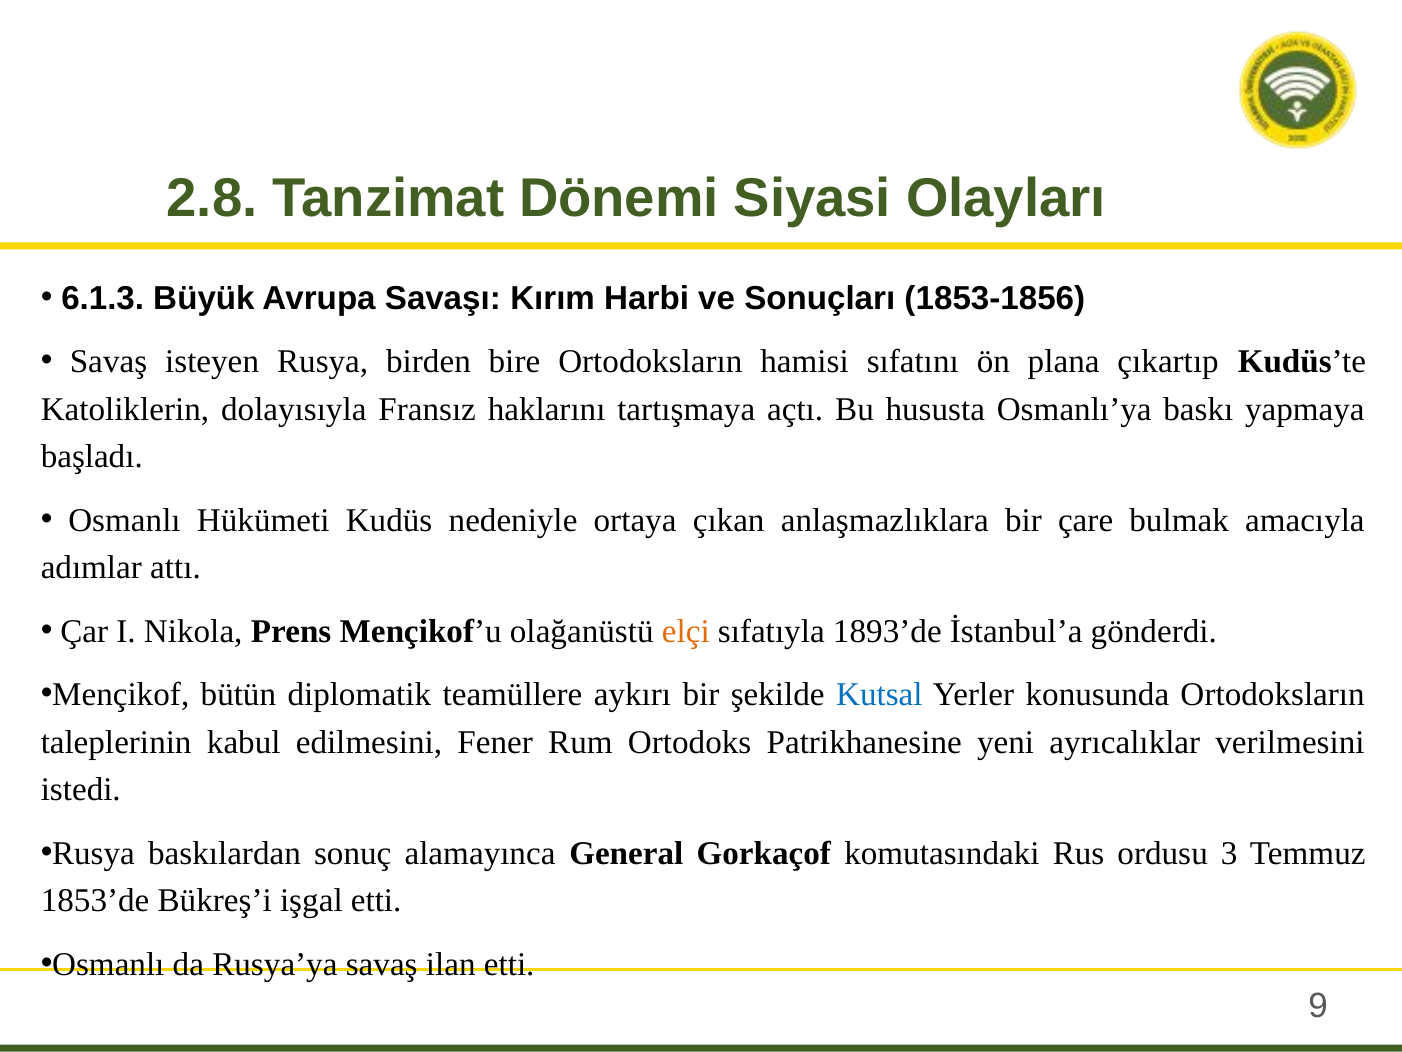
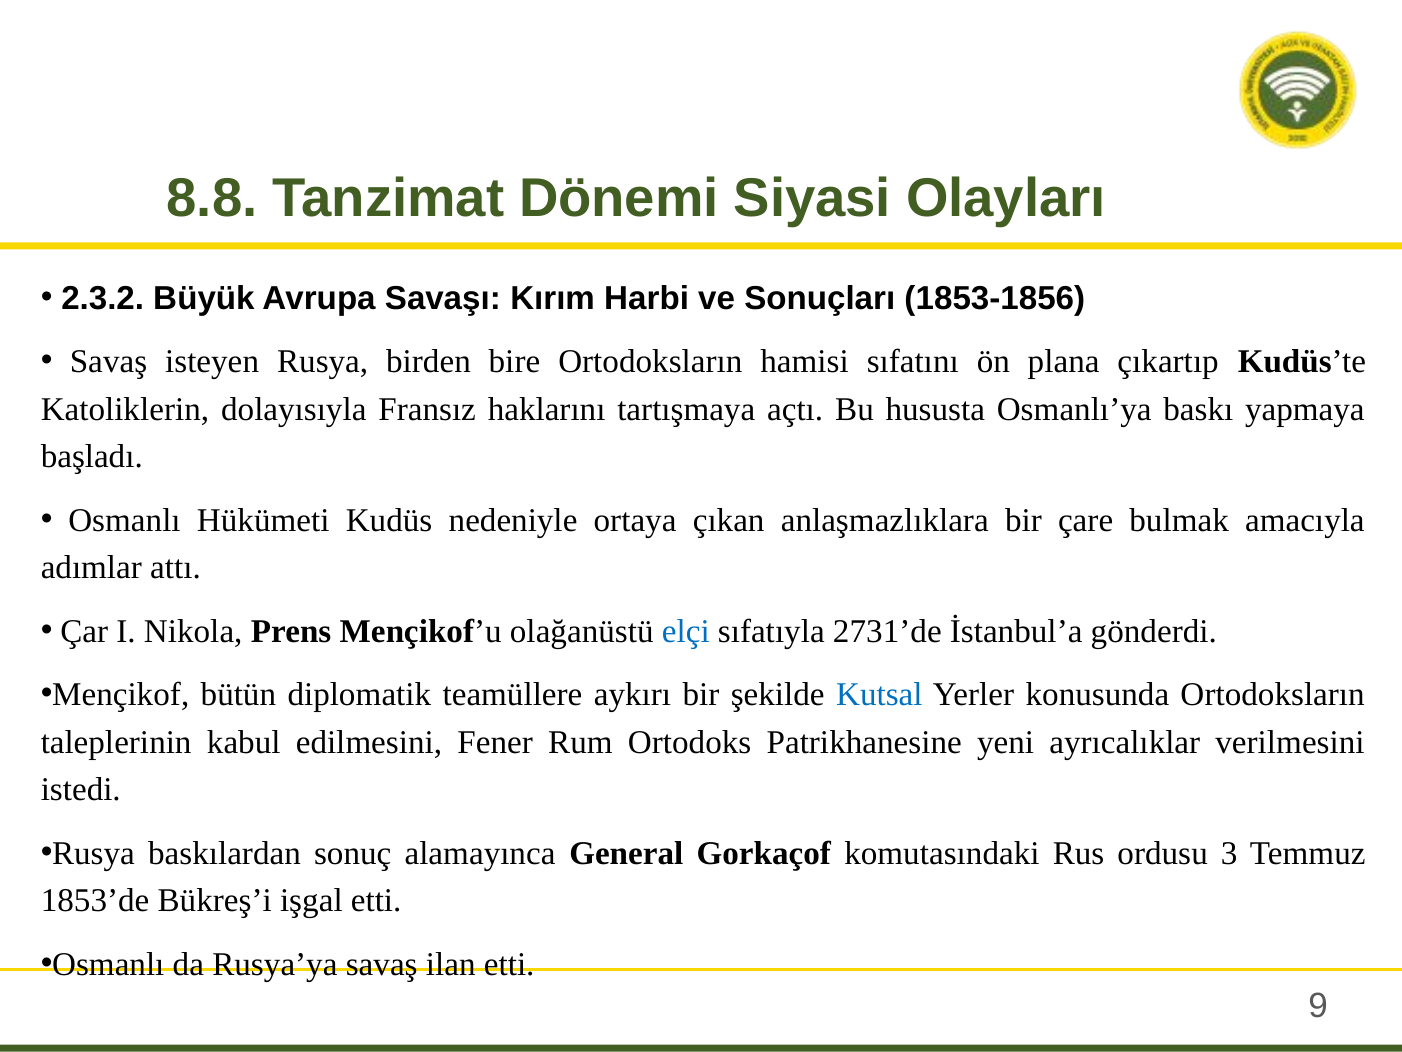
2.8: 2.8 -> 8.8
6.1.3: 6.1.3 -> 2.3.2
elçi colour: orange -> blue
1893’de: 1893’de -> 2731’de
